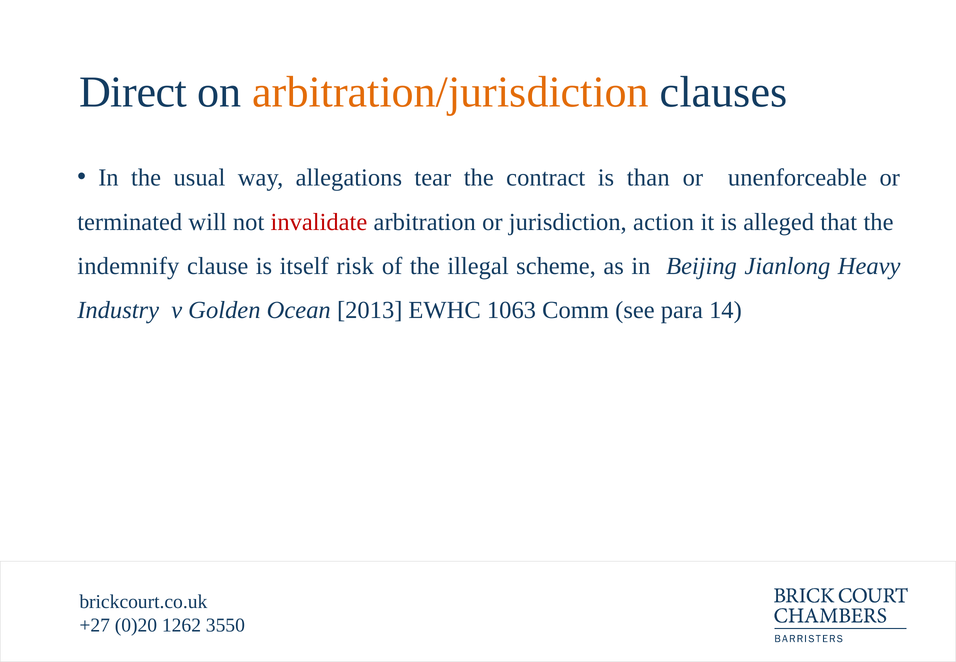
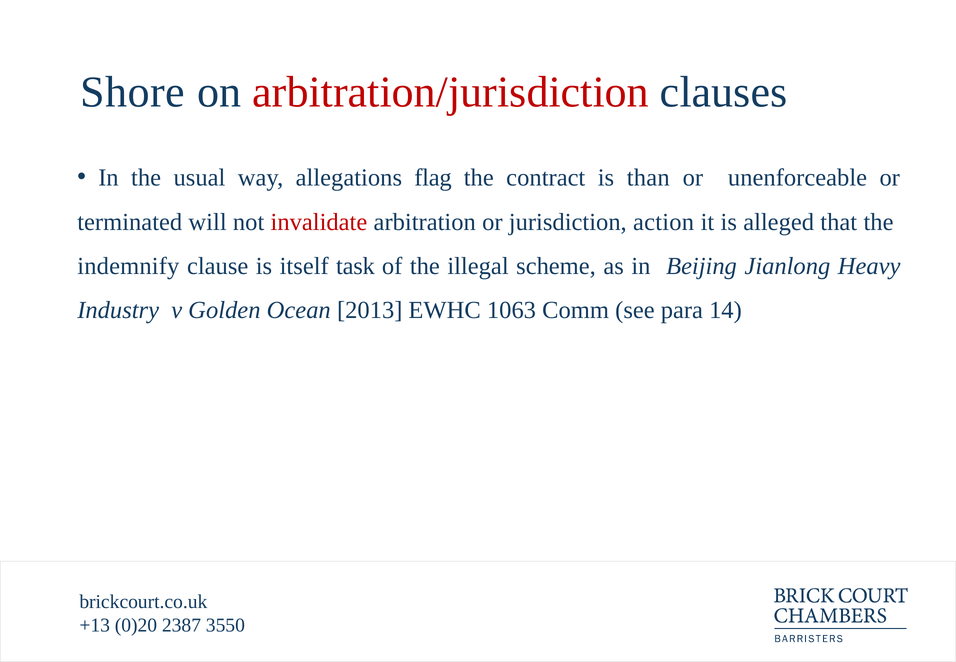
Direct: Direct -> Shore
arbitration/jurisdiction colour: orange -> red
tear: tear -> flag
risk: risk -> task
+27: +27 -> +13
1262: 1262 -> 2387
